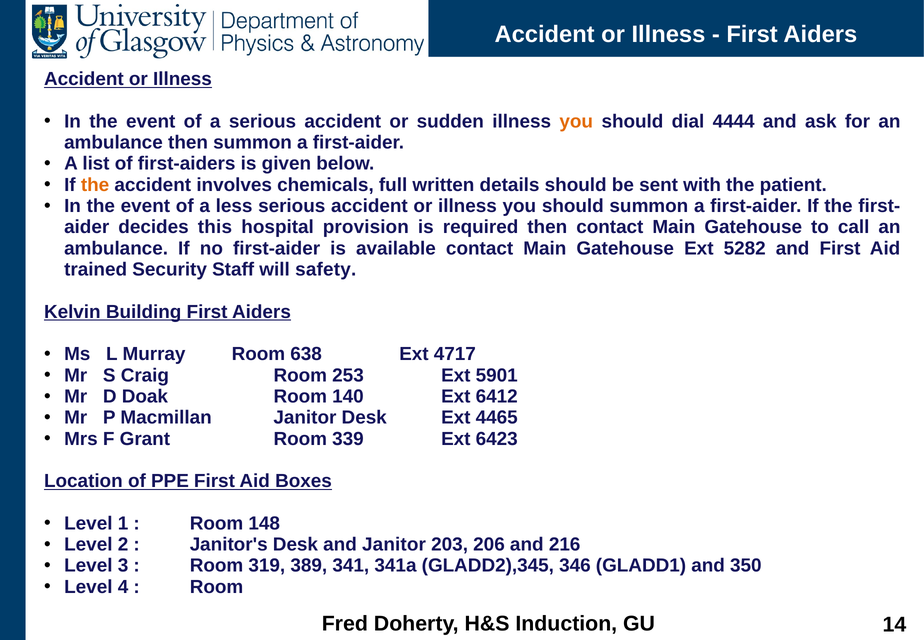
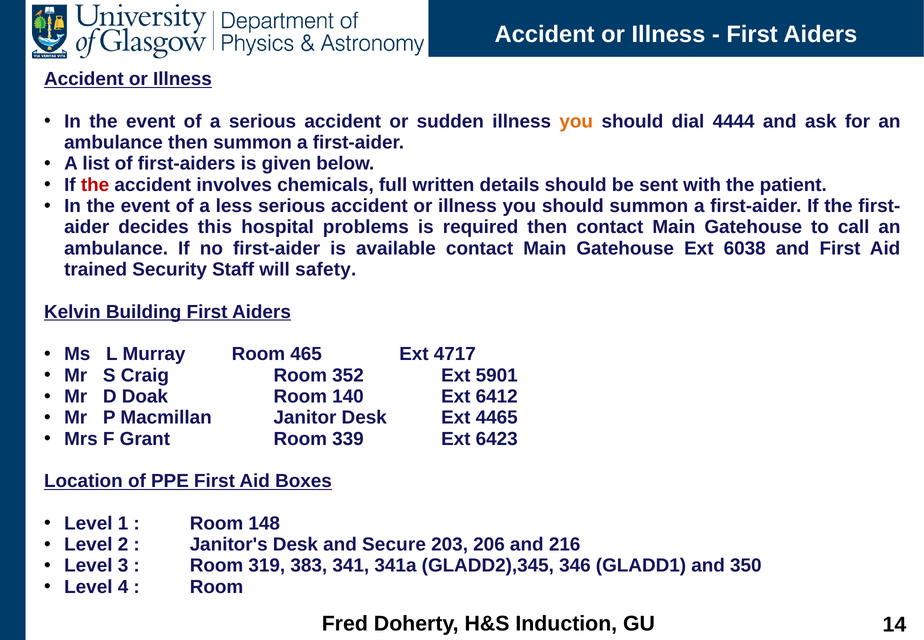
the at (95, 185) colour: orange -> red
provision: provision -> problems
5282: 5282 -> 6038
638: 638 -> 465
253: 253 -> 352
and Janitor: Janitor -> Secure
389: 389 -> 383
